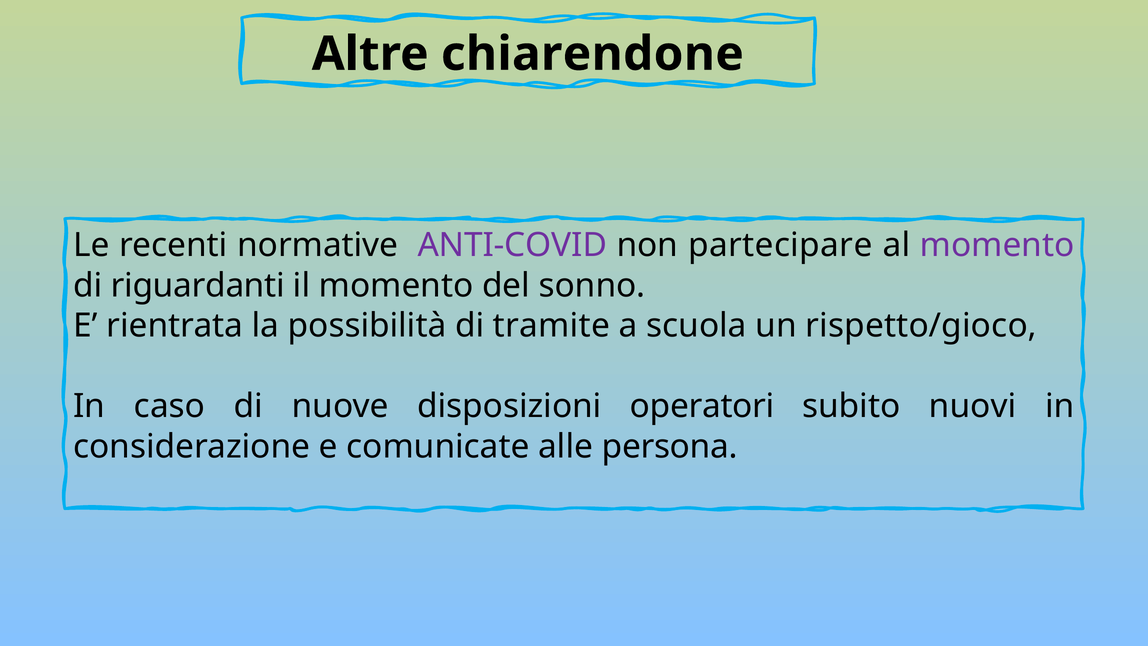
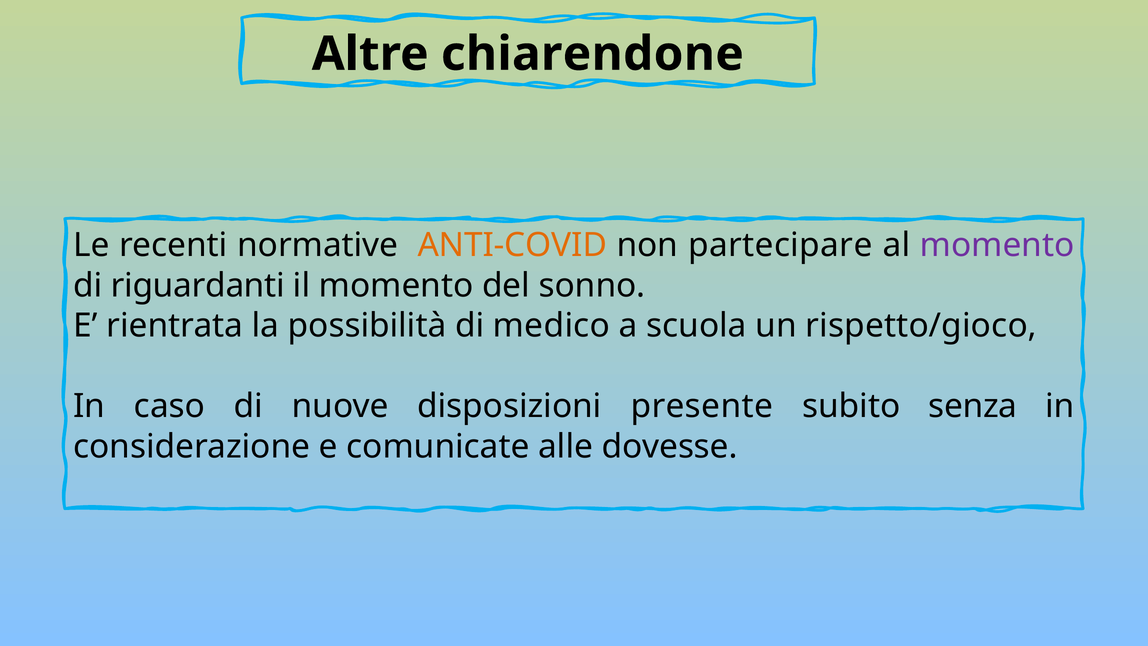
ANTI-COVID colour: purple -> orange
tramite: tramite -> medico
operatori: operatori -> presente
nuovi: nuovi -> senza
persona: persona -> dovesse
